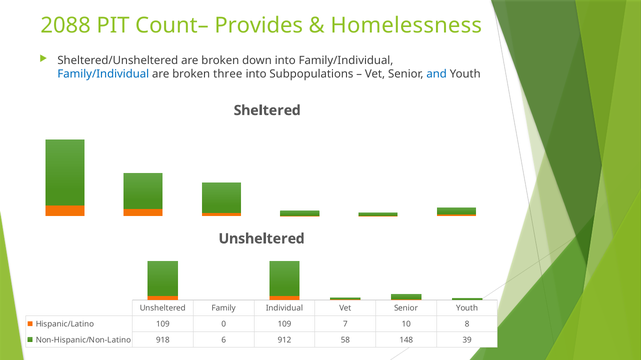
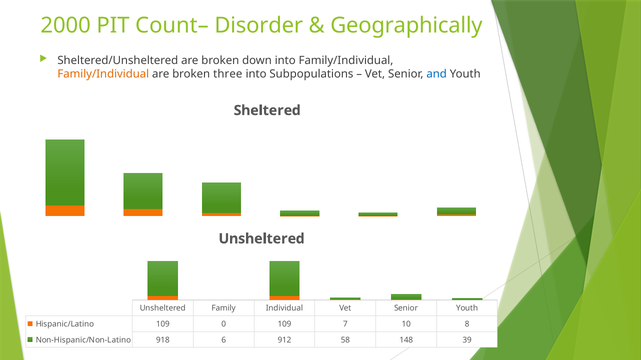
2088: 2088 -> 2000
Provides: Provides -> Disorder
Homelessness: Homelessness -> Geographically
Family/Individual at (103, 74) colour: blue -> orange
